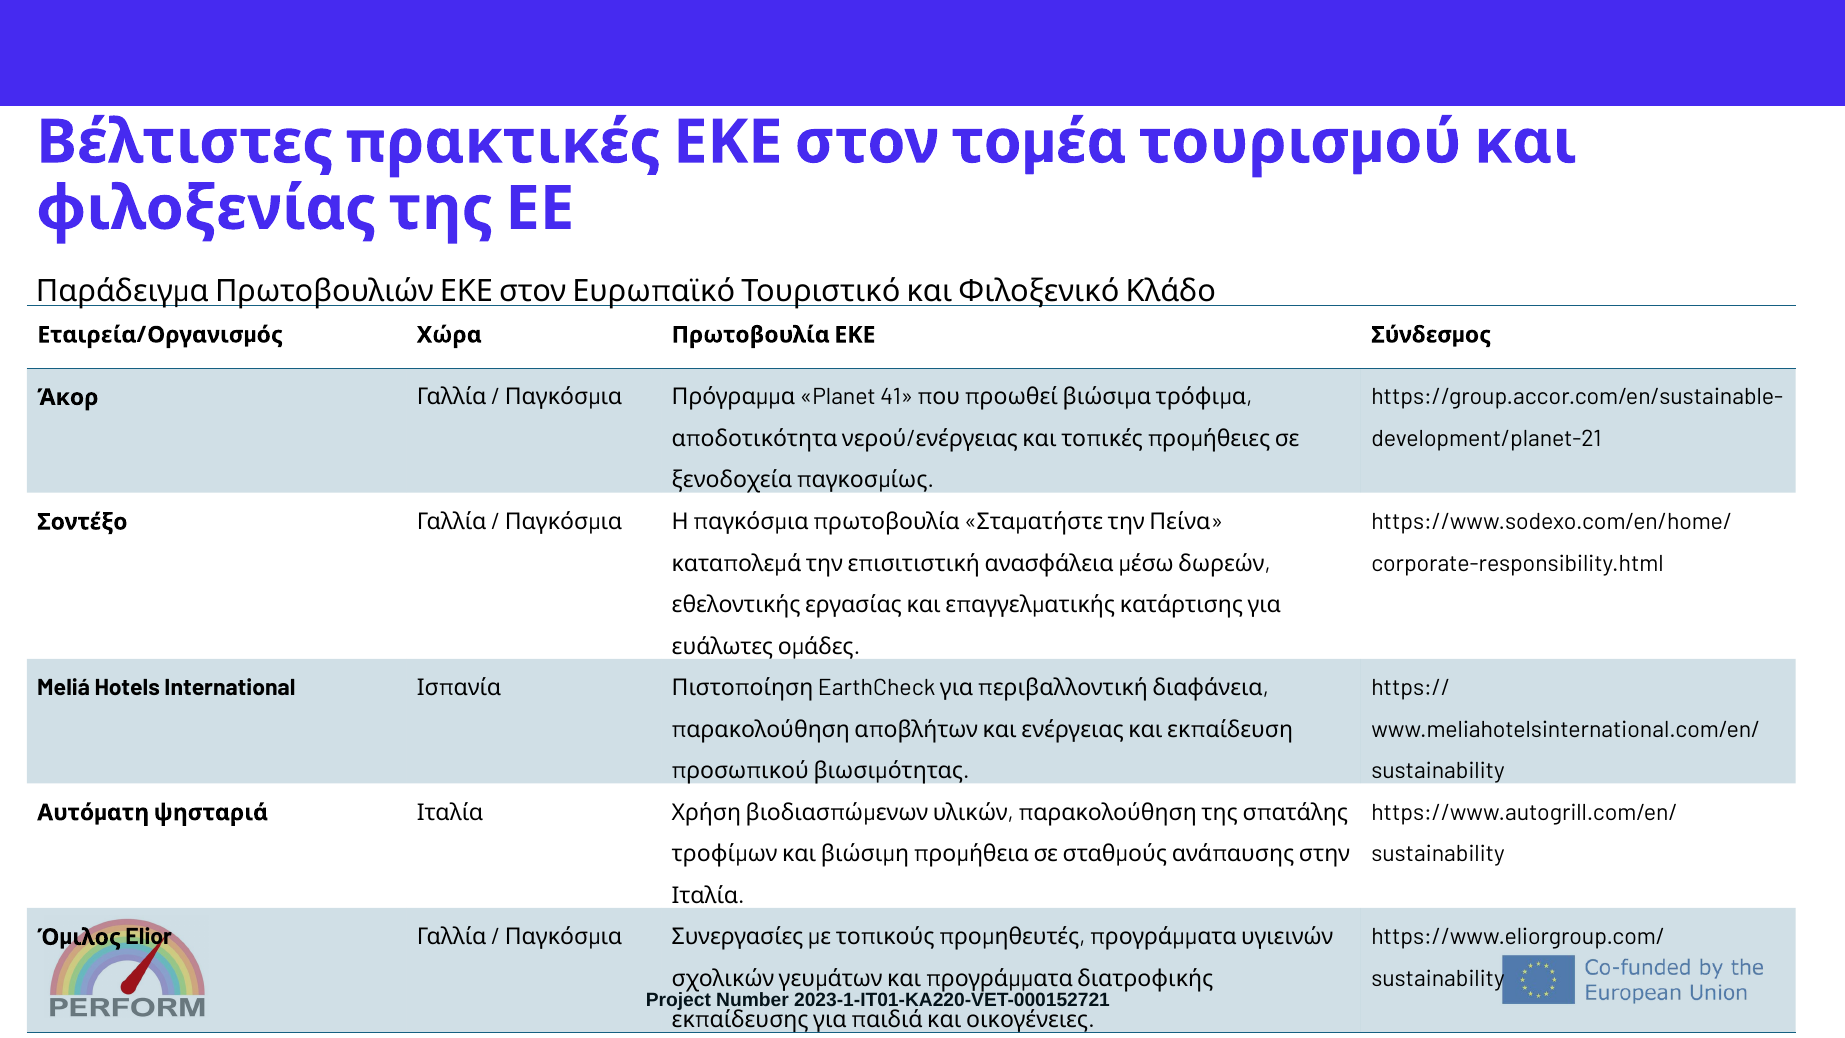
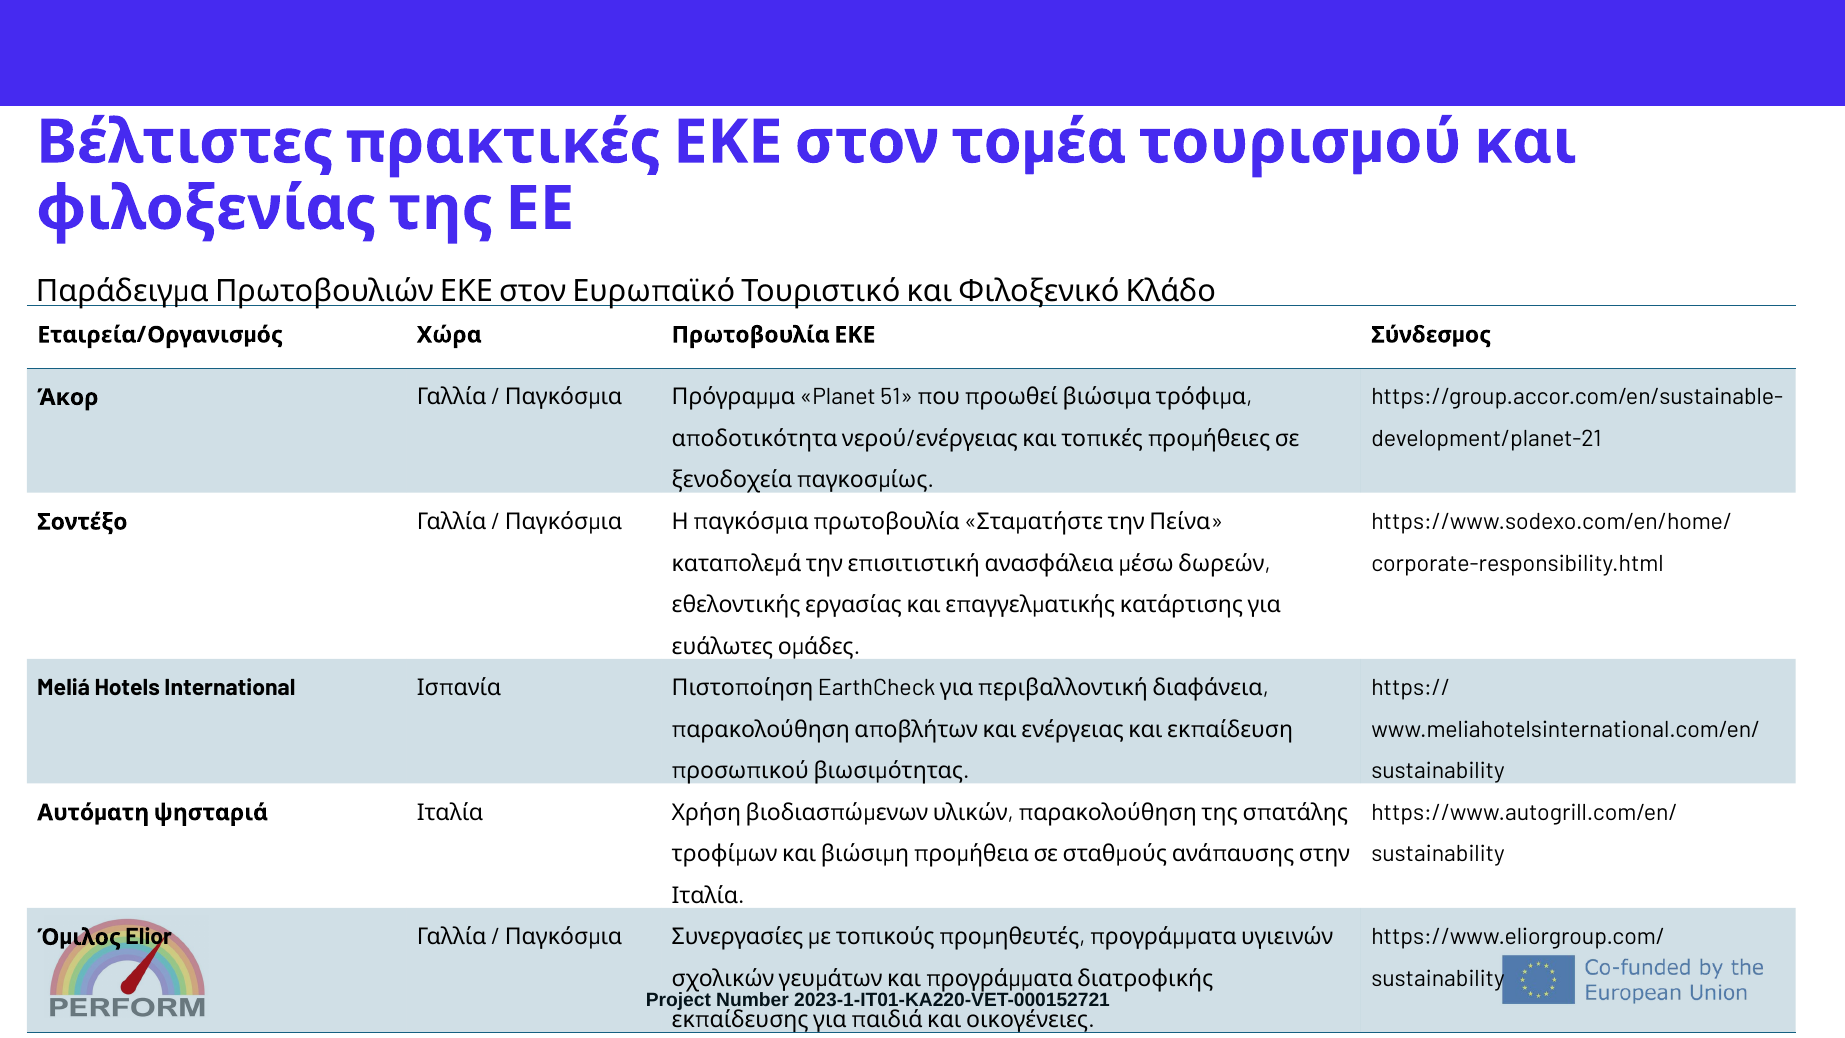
41: 41 -> 51
